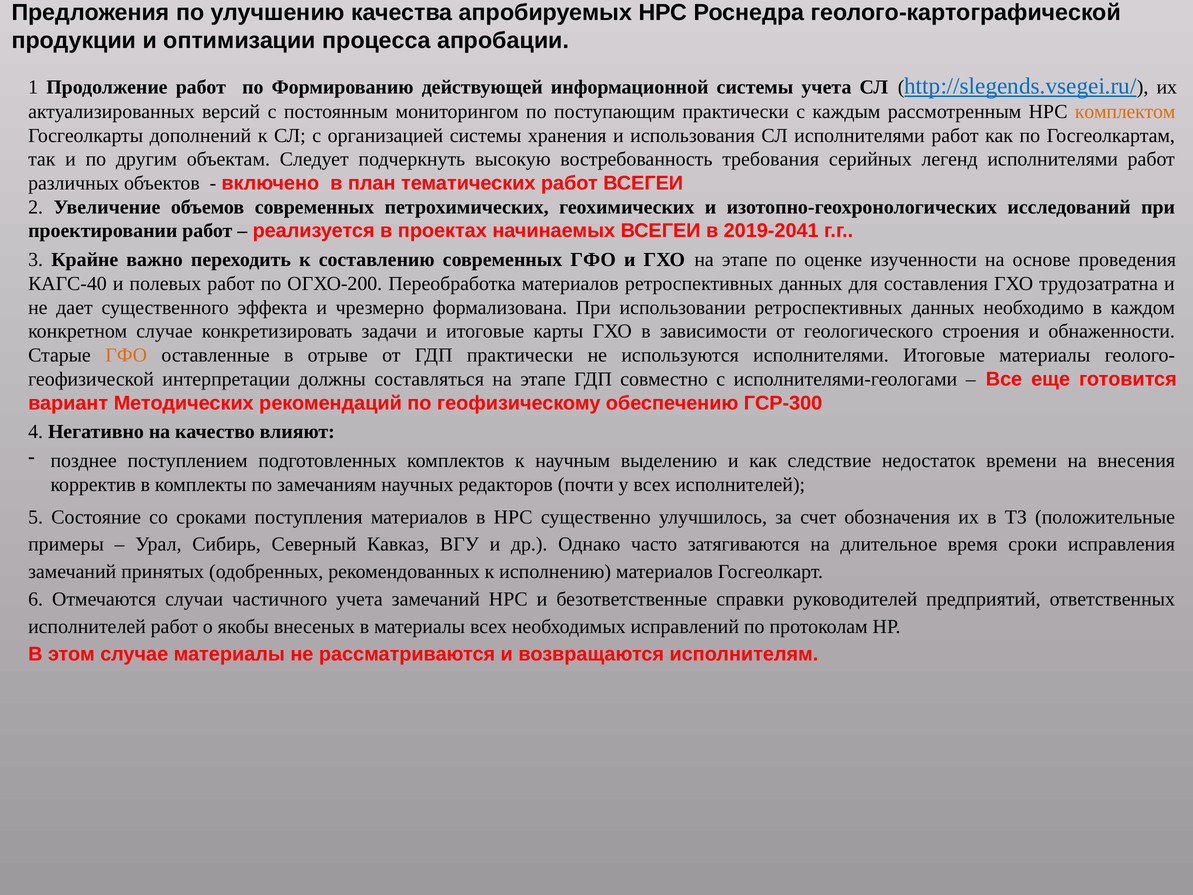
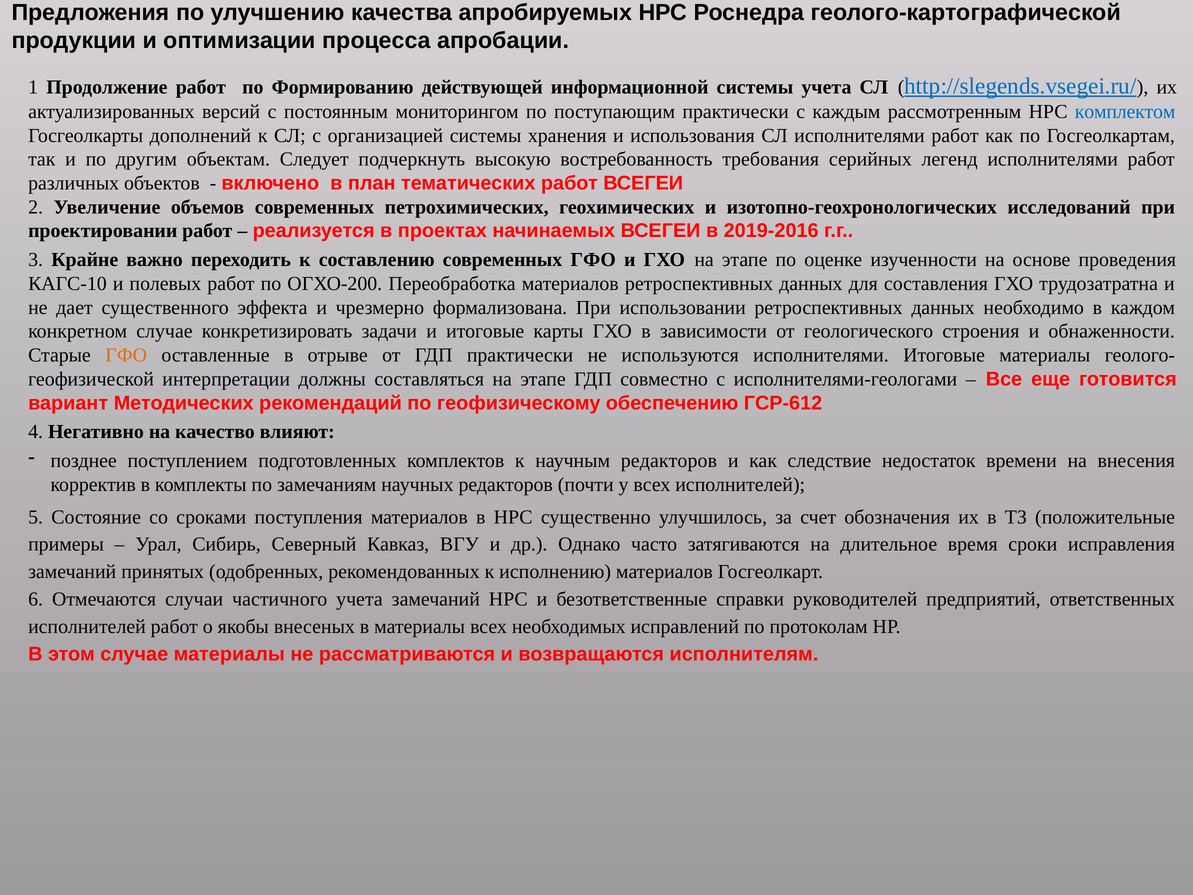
комплектом colour: orange -> blue
2019-2041: 2019-2041 -> 2019-2016
КАГС-40: КАГС-40 -> КАГС-10
ГСР-300: ГСР-300 -> ГСР-612
научным выделению: выделению -> редакторов
